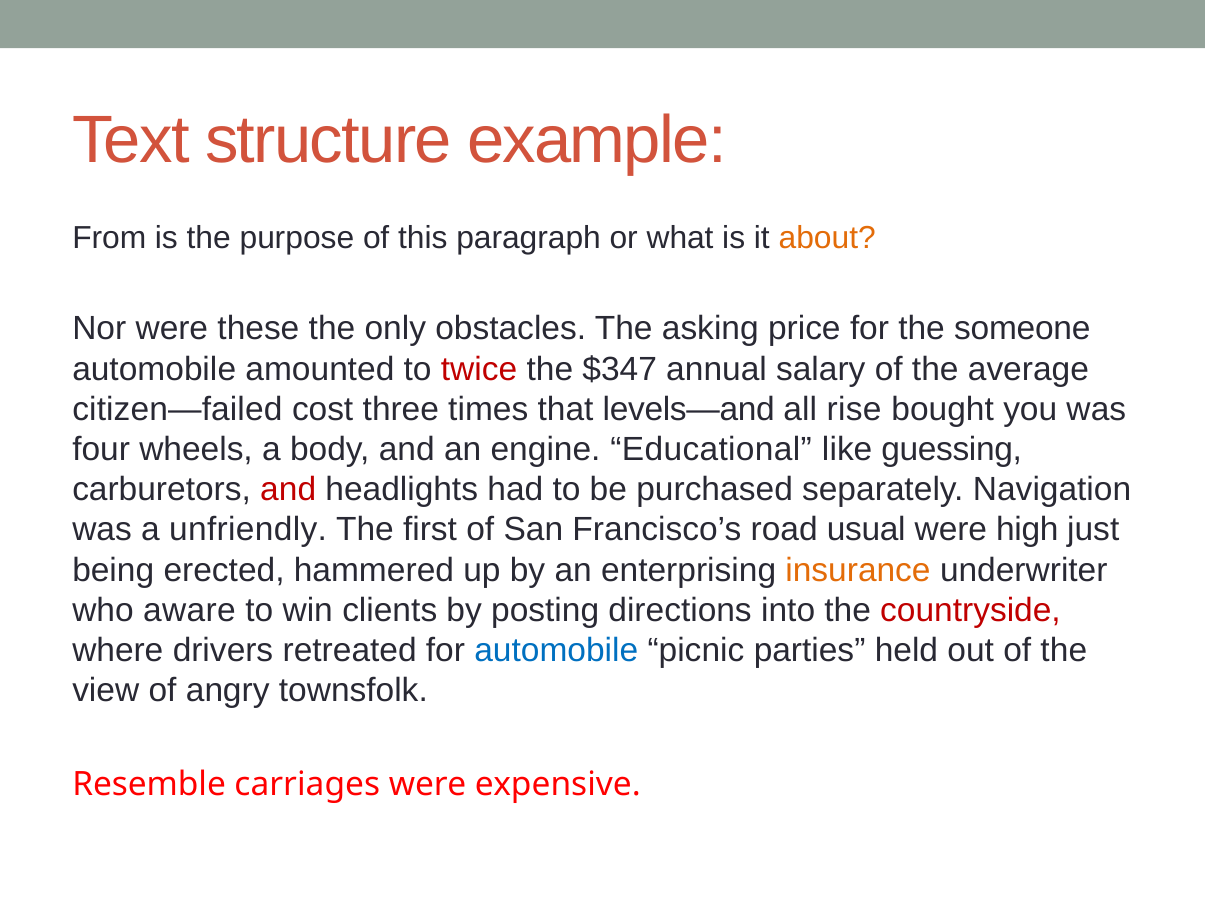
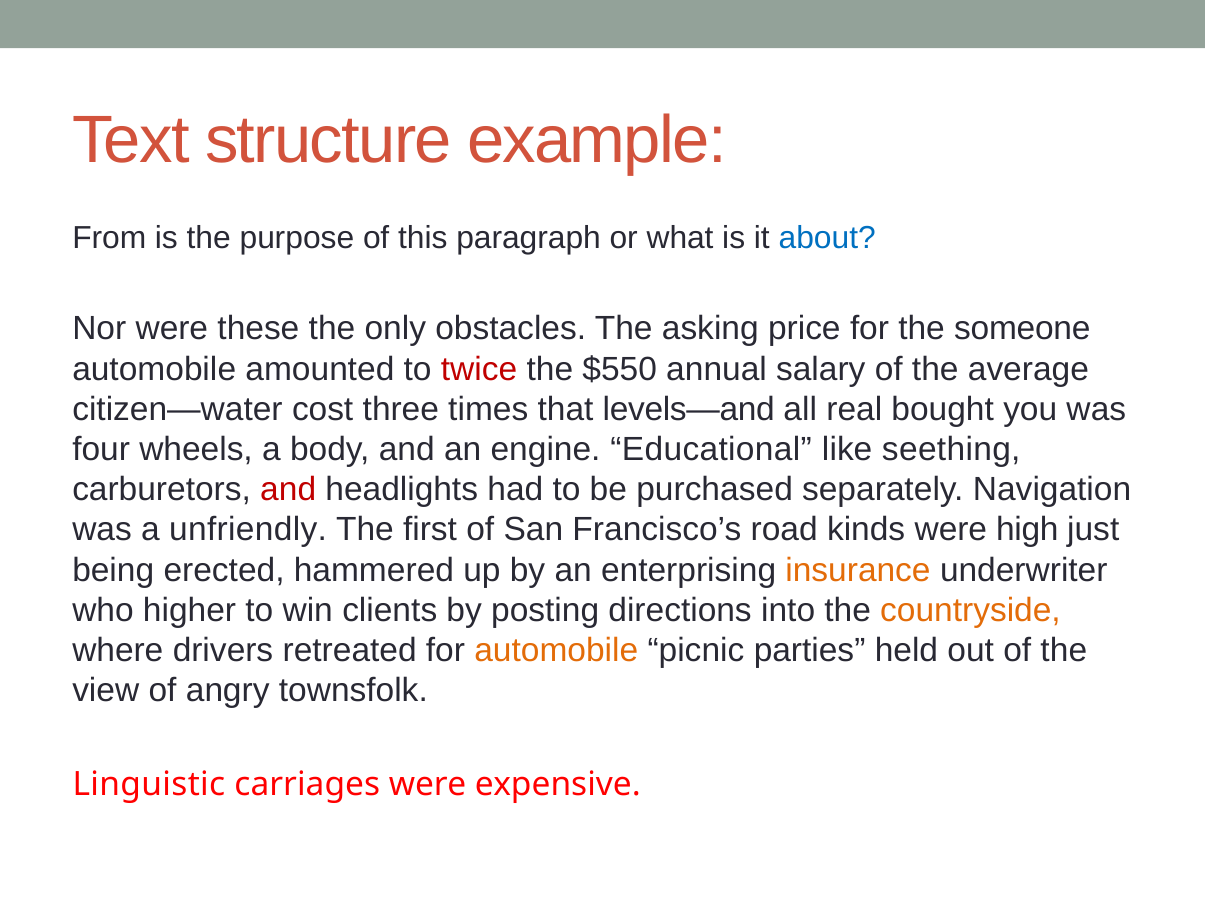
about colour: orange -> blue
$347: $347 -> $550
citizen—failed: citizen—failed -> citizen—water
rise: rise -> real
guessing: guessing -> seething
usual: usual -> kinds
aware: aware -> higher
countryside colour: red -> orange
automobile at (556, 650) colour: blue -> orange
Resemble: Resemble -> Linguistic
